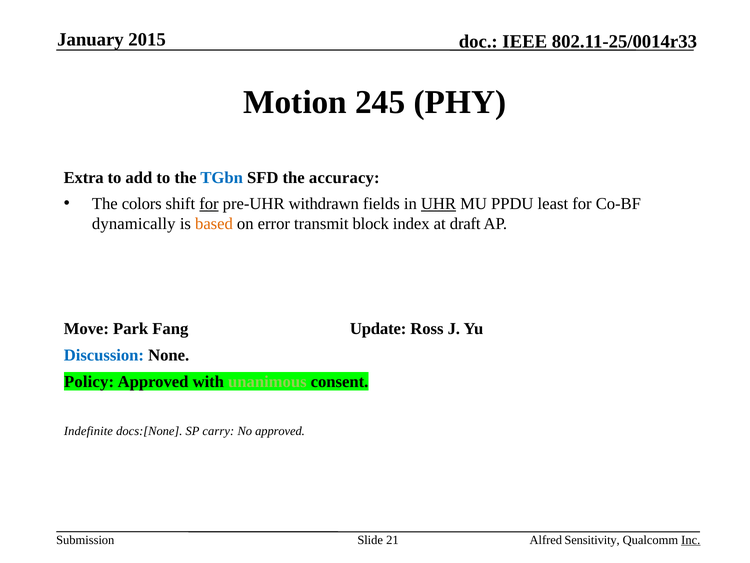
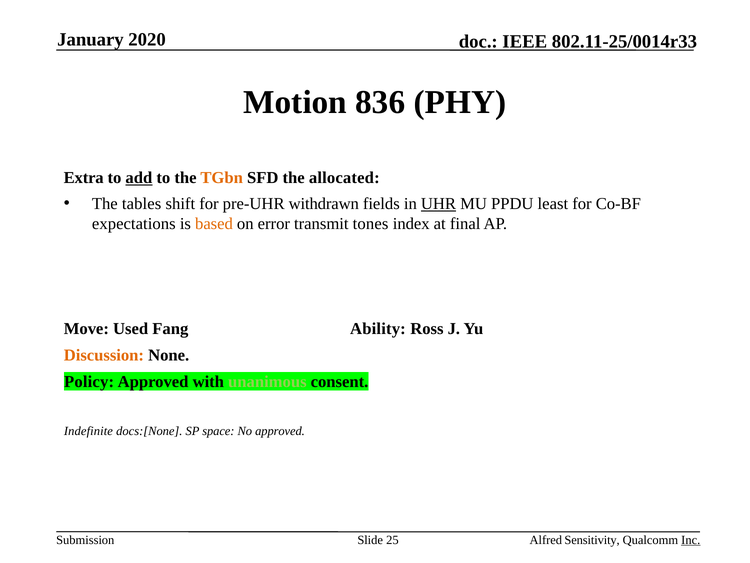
2015: 2015 -> 2020
245: 245 -> 836
add underline: none -> present
TGbn colour: blue -> orange
accuracy: accuracy -> allocated
colors: colors -> tables
for at (209, 204) underline: present -> none
dynamically: dynamically -> expectations
block: block -> tones
draft: draft -> final
Park: Park -> Used
Update: Update -> Ability
Discussion colour: blue -> orange
carry: carry -> space
21: 21 -> 25
